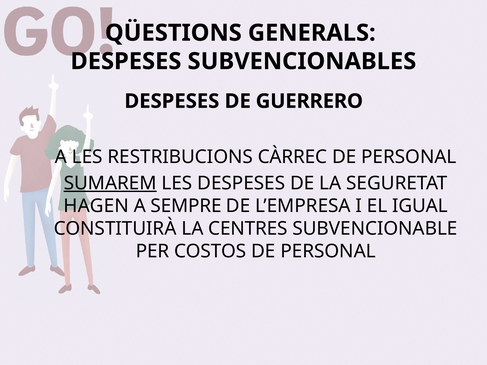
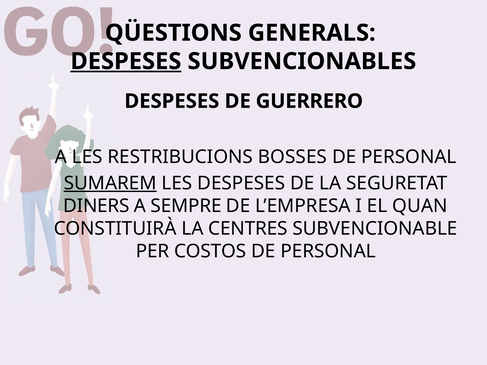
DESPESES at (126, 61) underline: none -> present
CÀRREC: CÀRREC -> BOSSES
HAGEN: HAGEN -> DINERS
IGUAL: IGUAL -> QUAN
